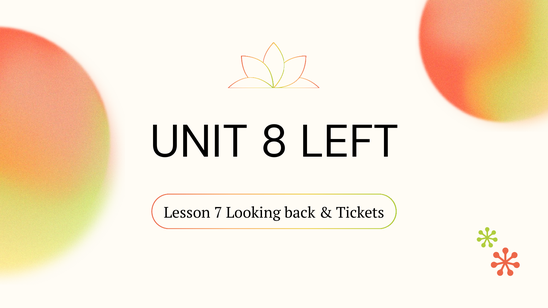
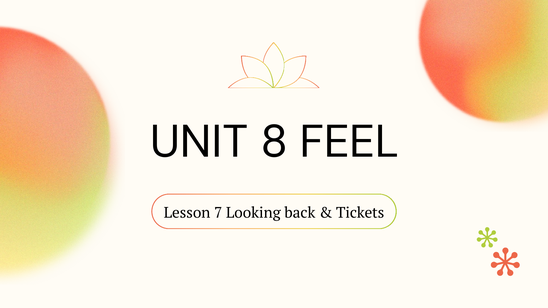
LEFT: LEFT -> FEEL
